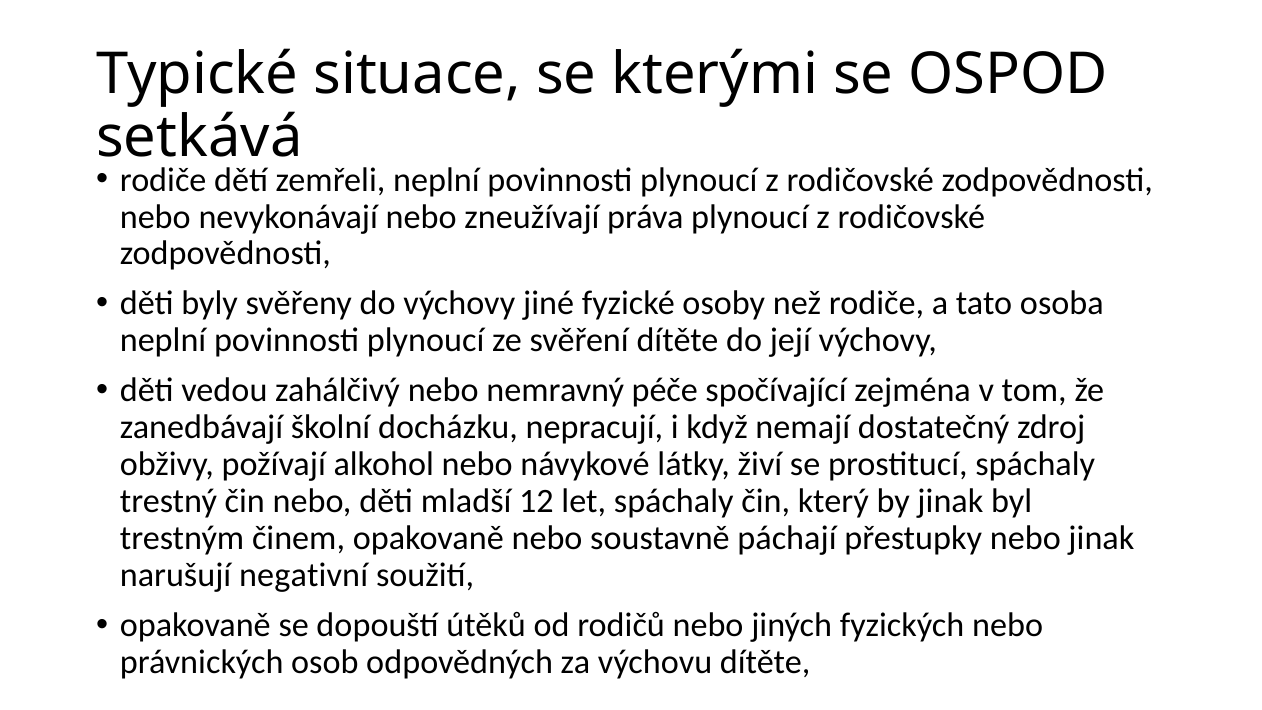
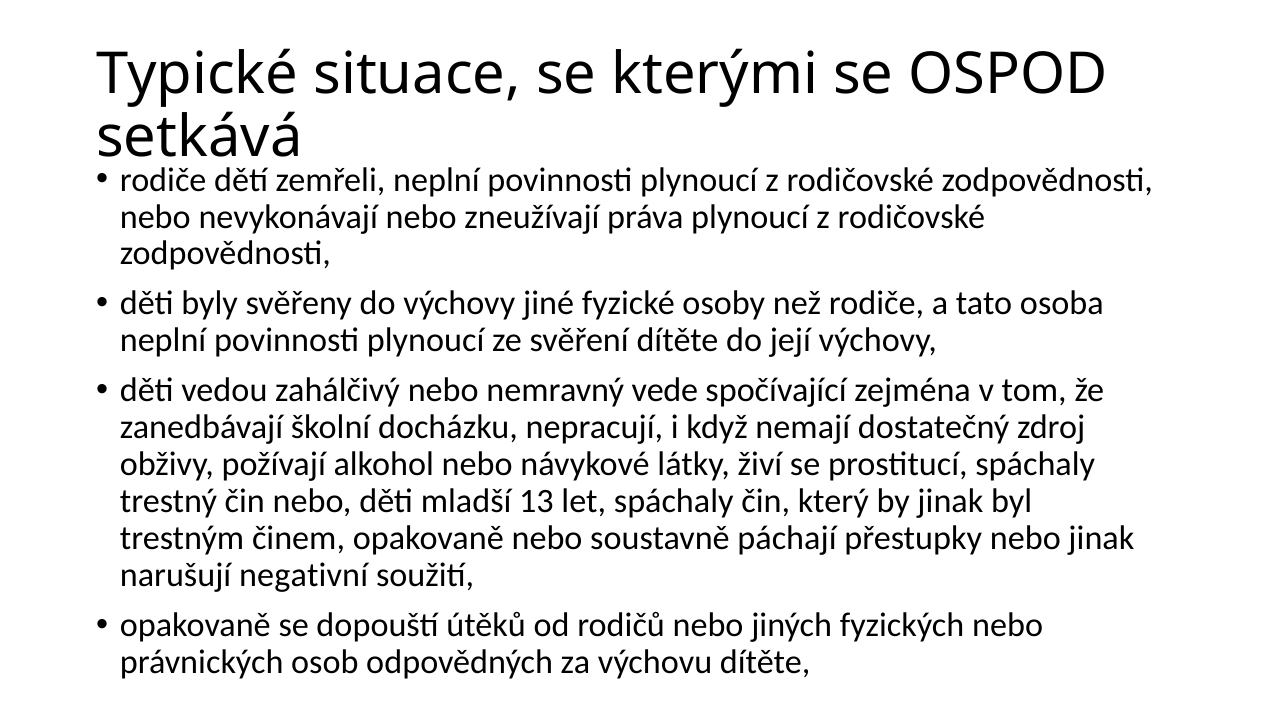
péče: péče -> vede
12: 12 -> 13
